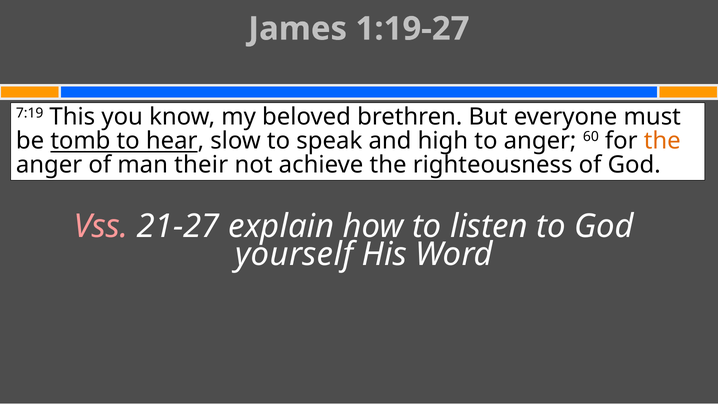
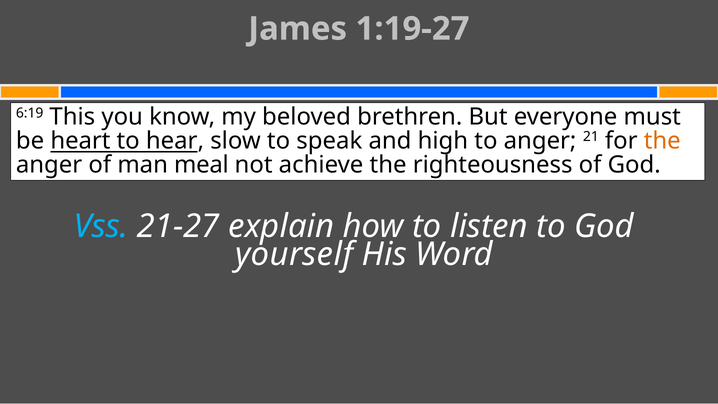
7:19: 7:19 -> 6:19
tomb: tomb -> heart
60: 60 -> 21
their: their -> meal
Vss colour: pink -> light blue
